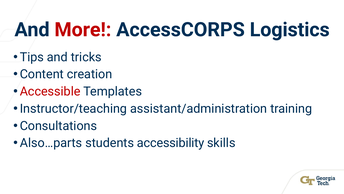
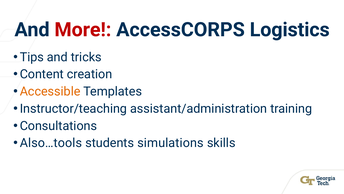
Accessible colour: red -> orange
Also…parts: Also…parts -> Also…tools
accessibility: accessibility -> simulations
